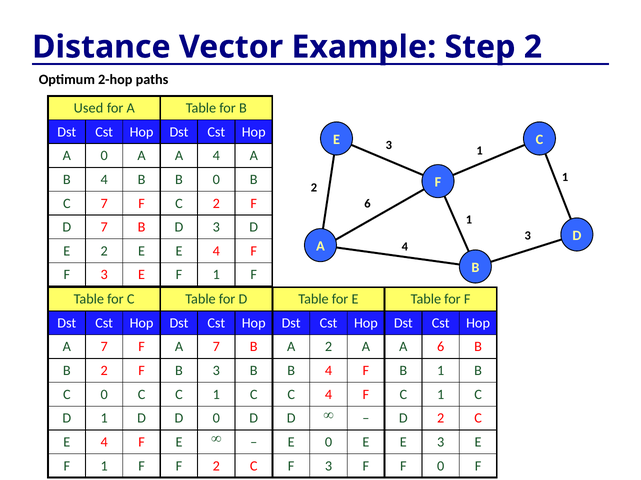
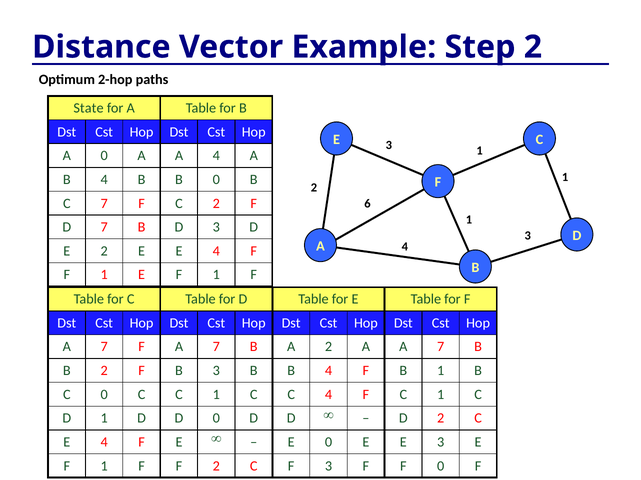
Used: Used -> State
3 at (104, 275): 3 -> 1
6 at (441, 347): 6 -> 7
